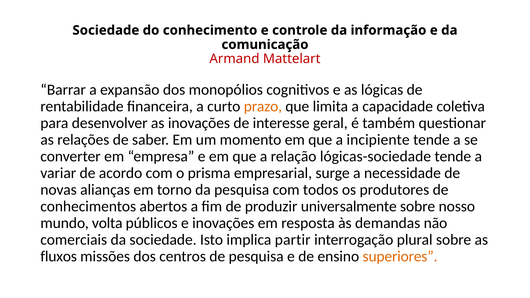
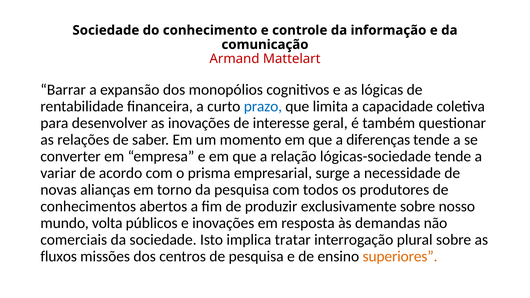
prazo colour: orange -> blue
incipiente: incipiente -> diferenças
universalmente: universalmente -> exclusivamente
partir: partir -> tratar
